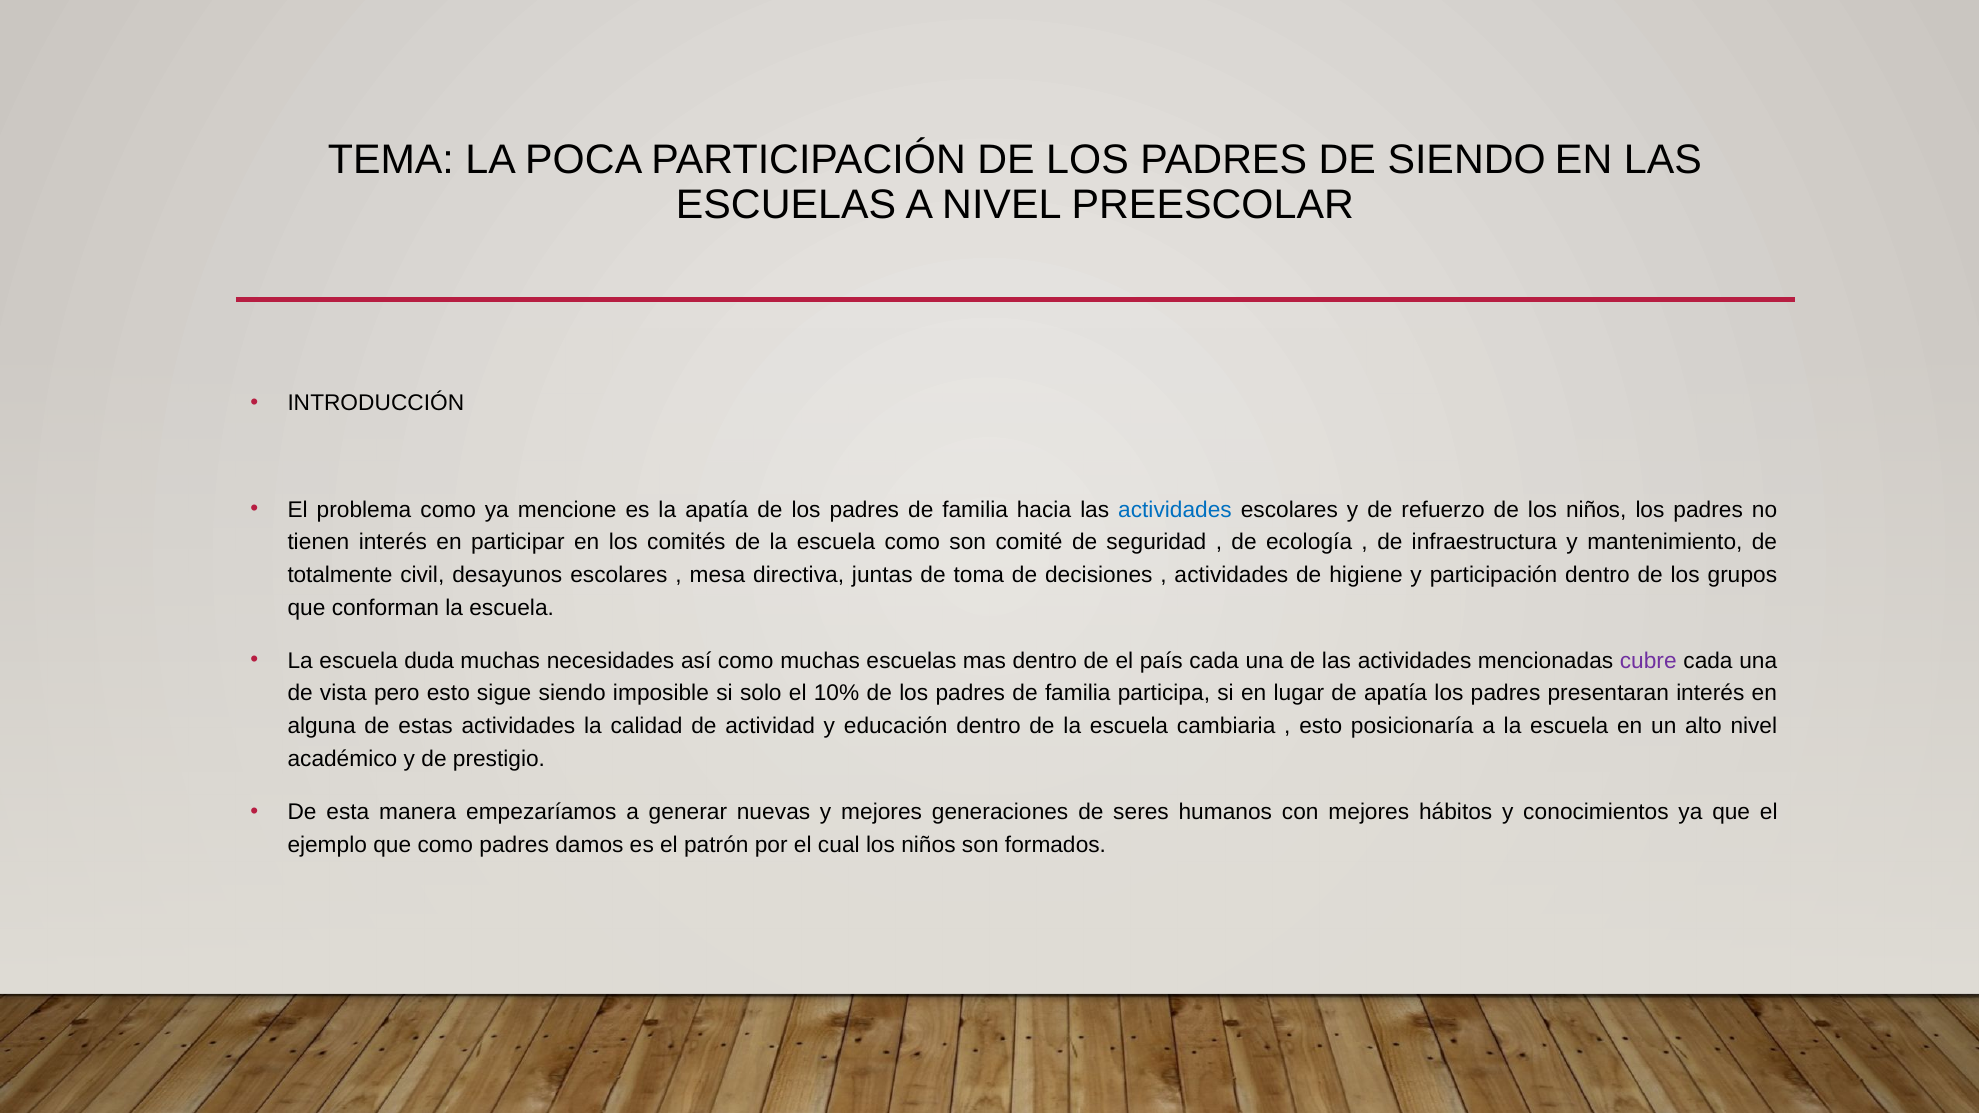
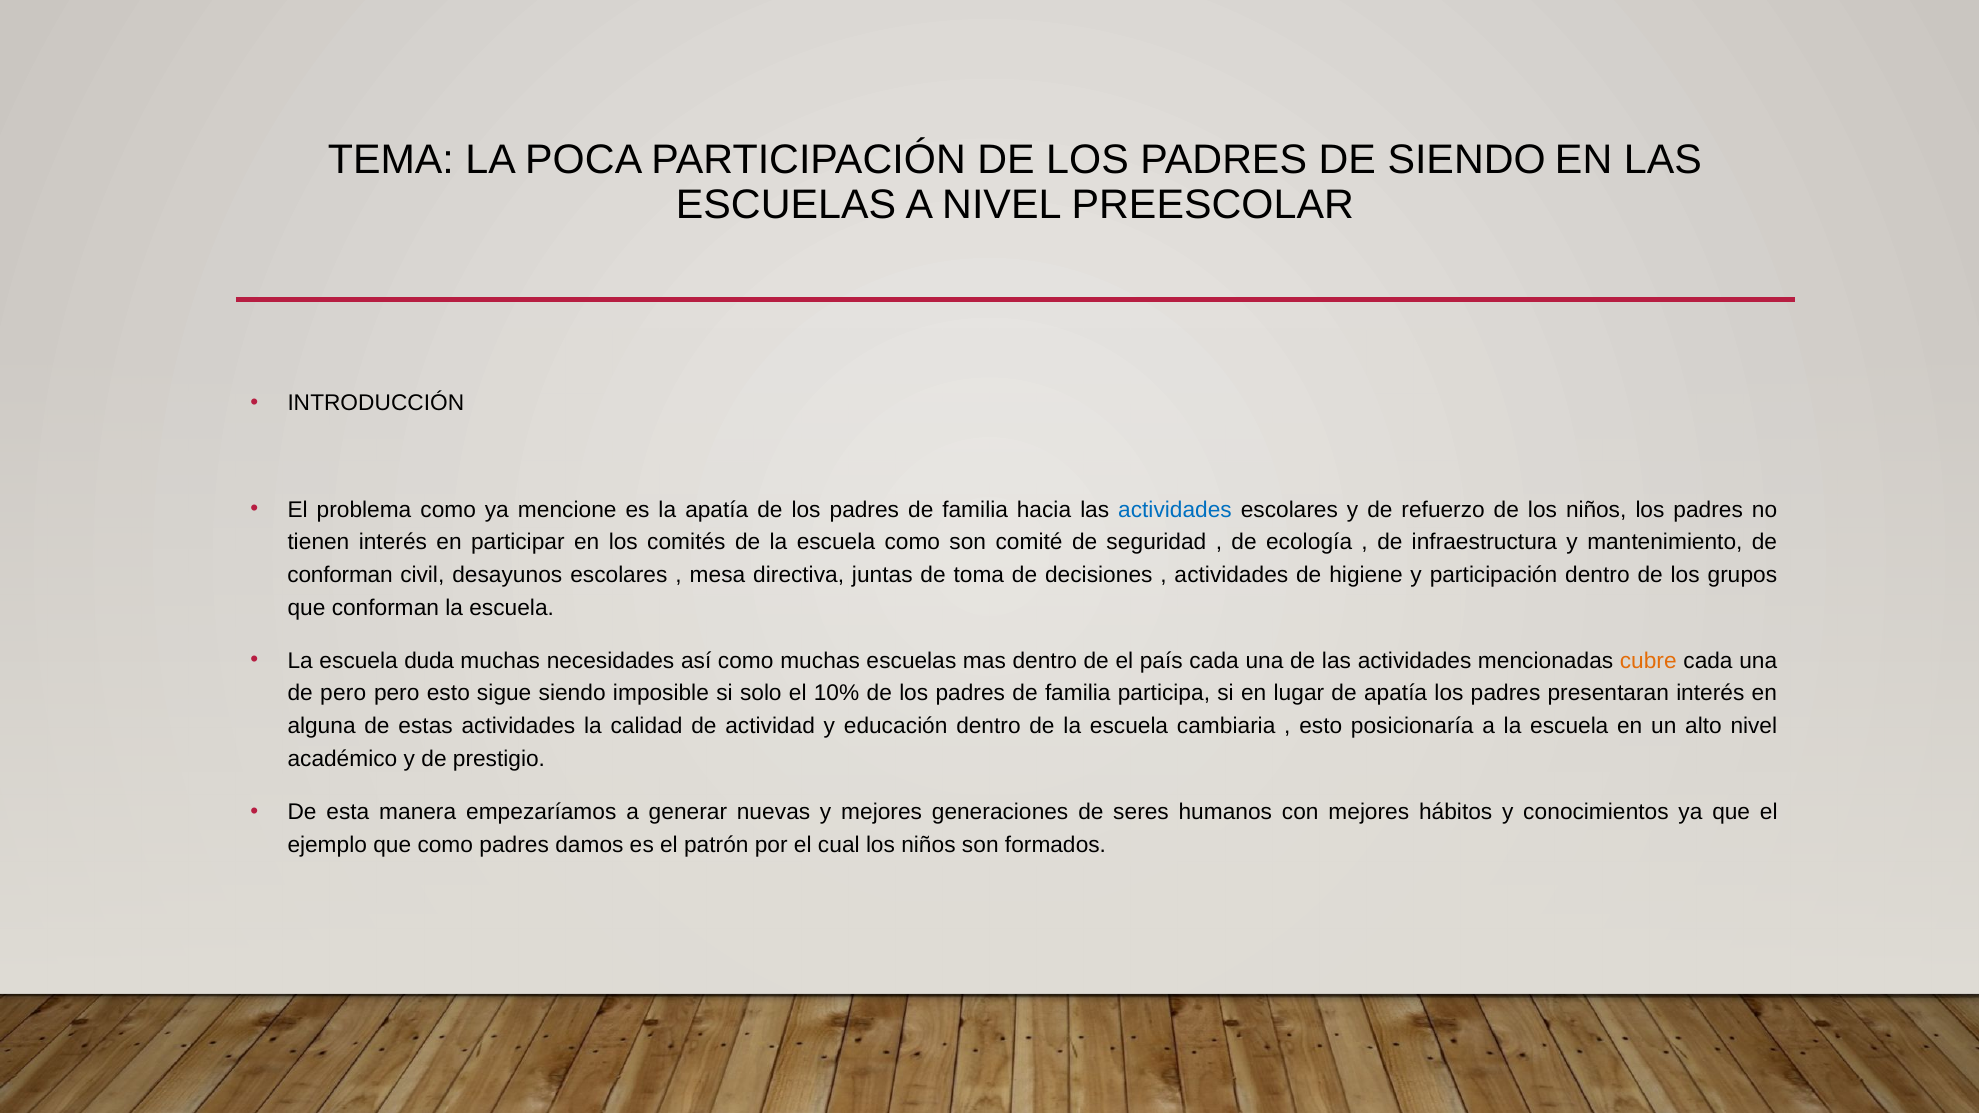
totalmente at (340, 575): totalmente -> conforman
cubre colour: purple -> orange
de vista: vista -> pero
